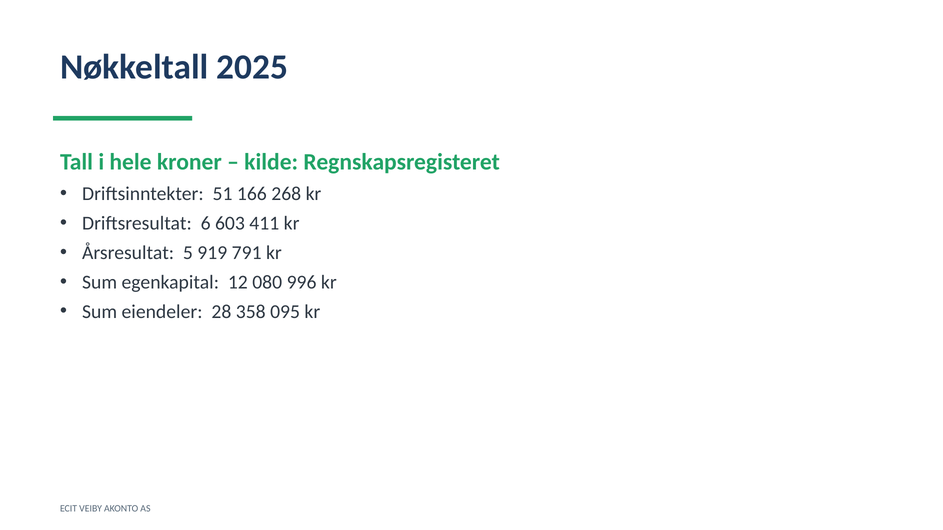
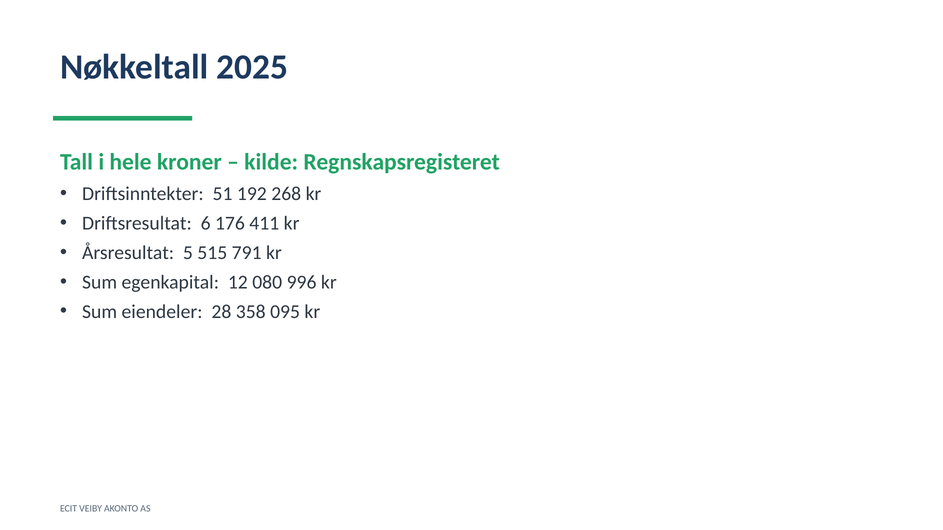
166: 166 -> 192
603: 603 -> 176
919: 919 -> 515
